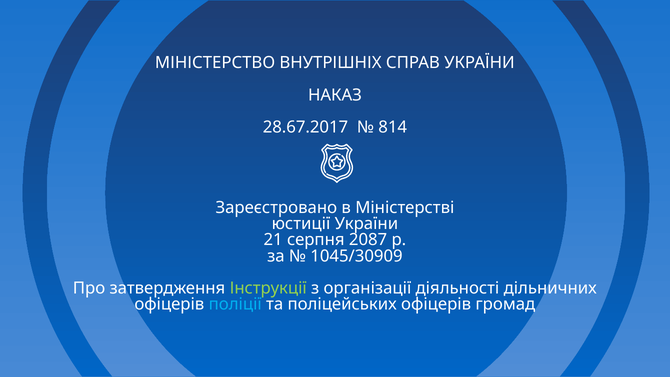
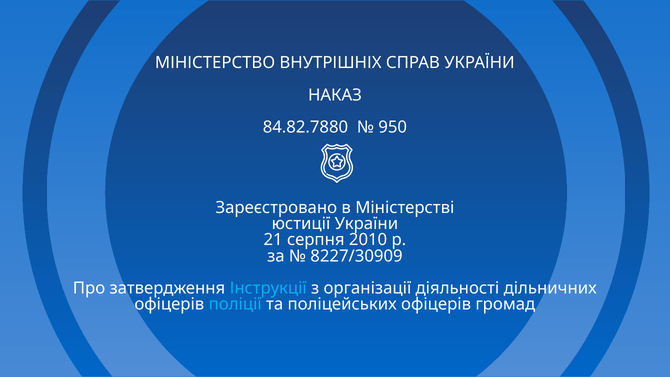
28.67.2017: 28.67.2017 -> 84.82.7880
814: 814 -> 950
2087: 2087 -> 2010
1045/30909: 1045/30909 -> 8227/30909
Інструкції colour: light green -> light blue
